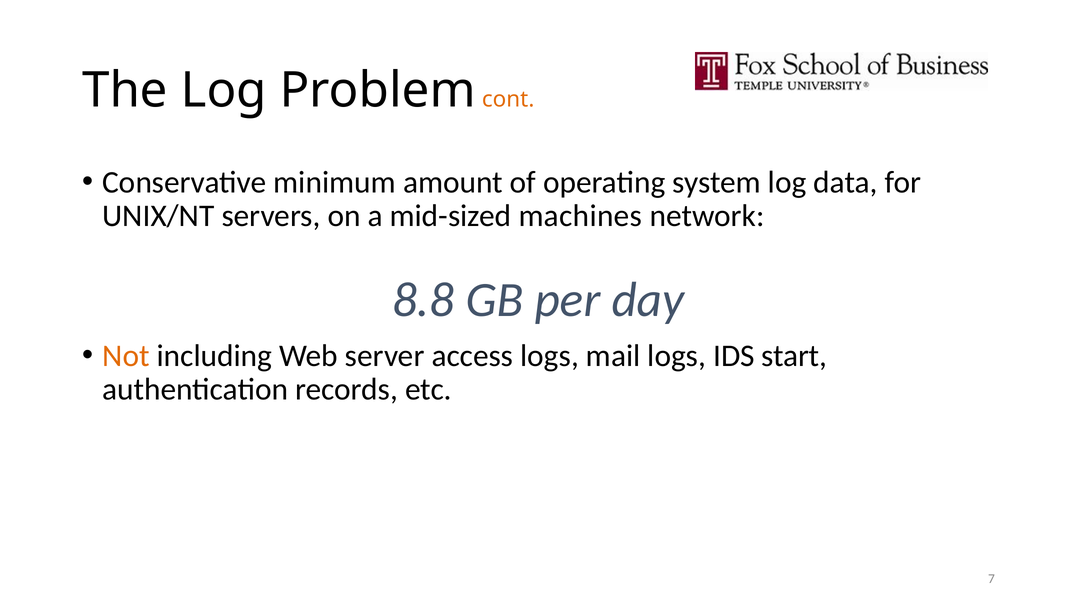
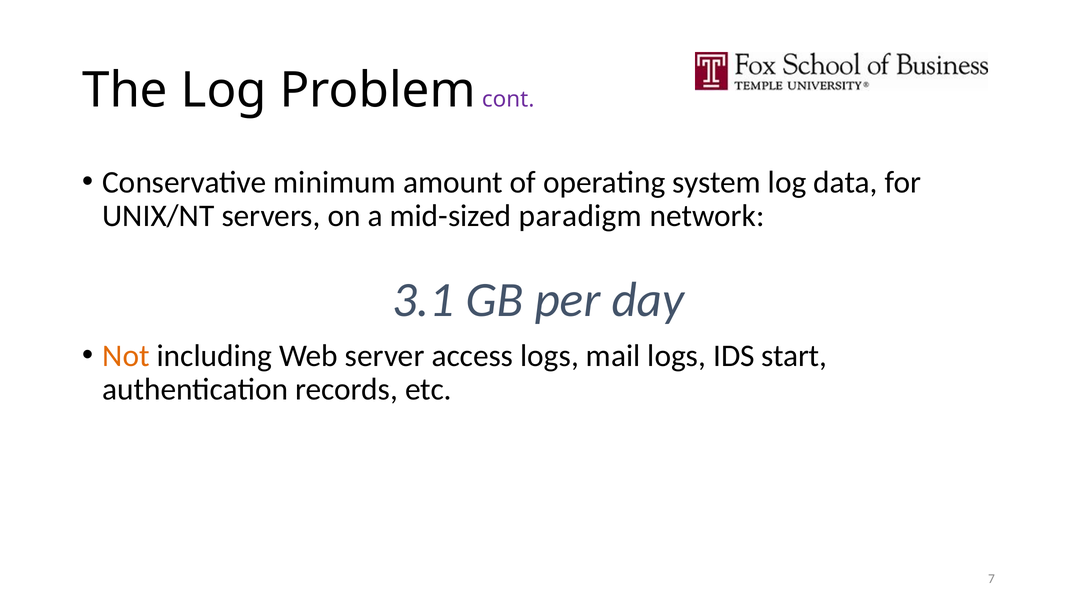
cont colour: orange -> purple
machines: machines -> paradigm
8.8: 8.8 -> 3.1
